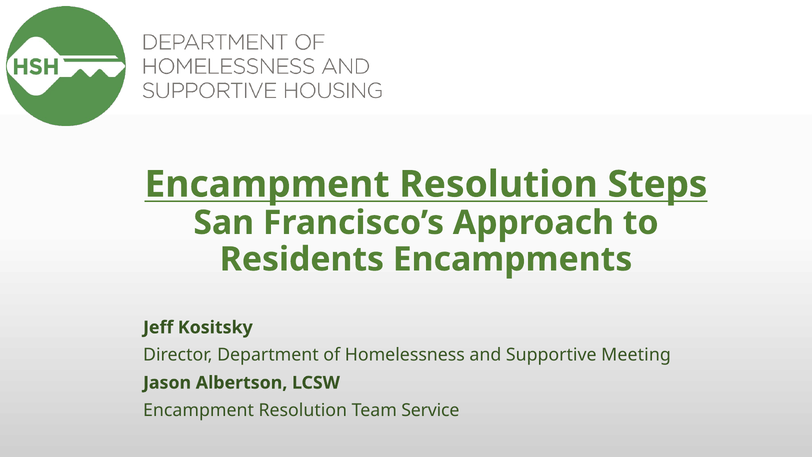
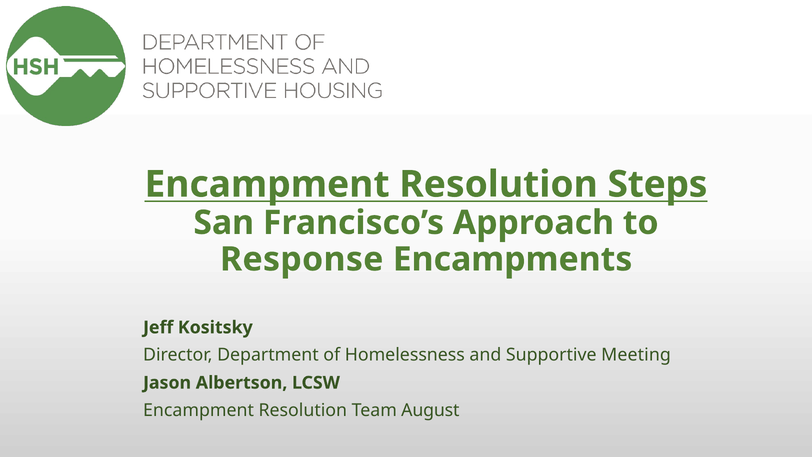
Residents: Residents -> Response
Service: Service -> August
